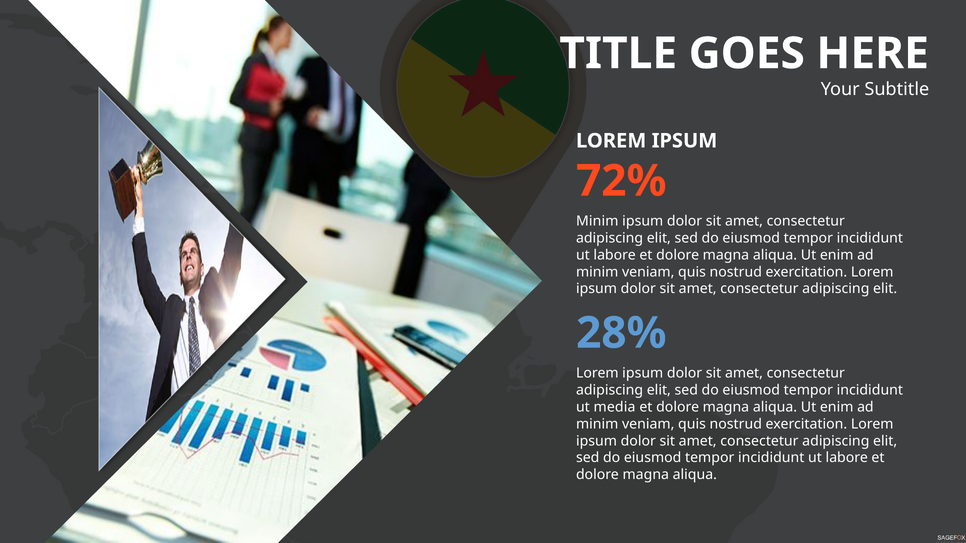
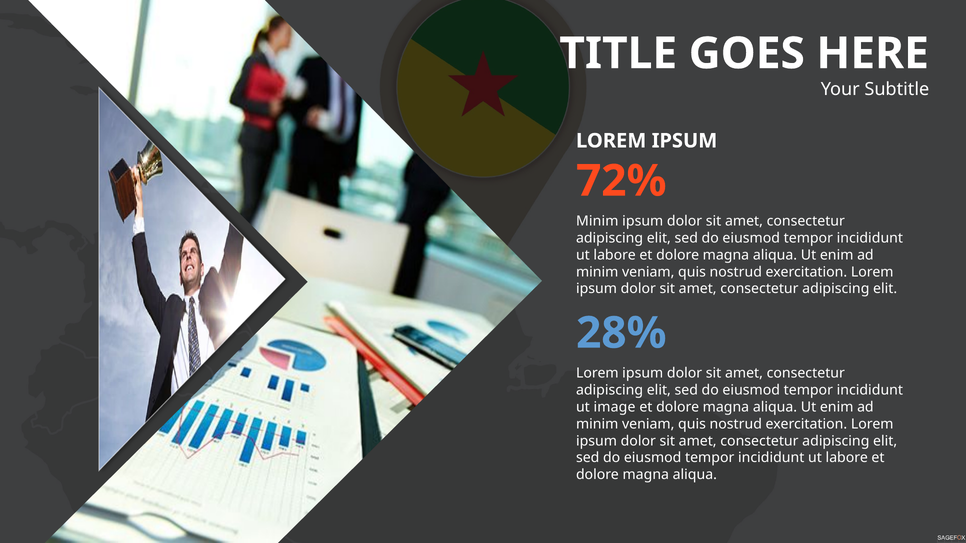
media: media -> image
